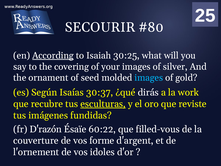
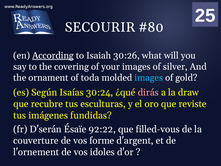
30:25: 30:25 -> 30:26
seed: seed -> toda
30:37: 30:37 -> 30:24
dirás colour: white -> pink
work: work -> draw
esculturas underline: present -> none
D'razón: D'razón -> D'serán
60:22: 60:22 -> 92:22
